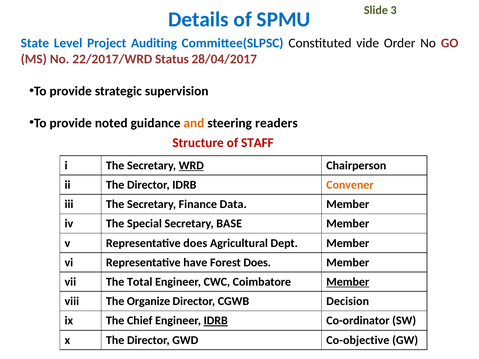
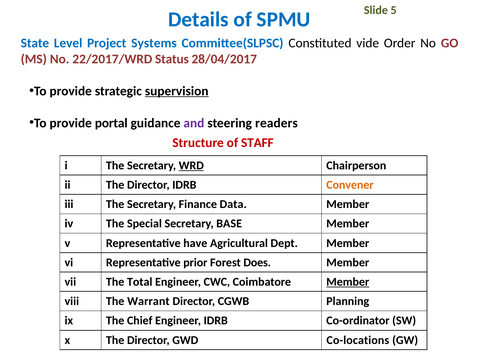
3: 3 -> 5
Auditing: Auditing -> Systems
supervision underline: none -> present
noted: noted -> portal
and colour: orange -> purple
Representative does: does -> have
have: have -> prior
Organize: Organize -> Warrant
Decision: Decision -> Planning
IDRB at (216, 321) underline: present -> none
Co-objective: Co-objective -> Co-locations
